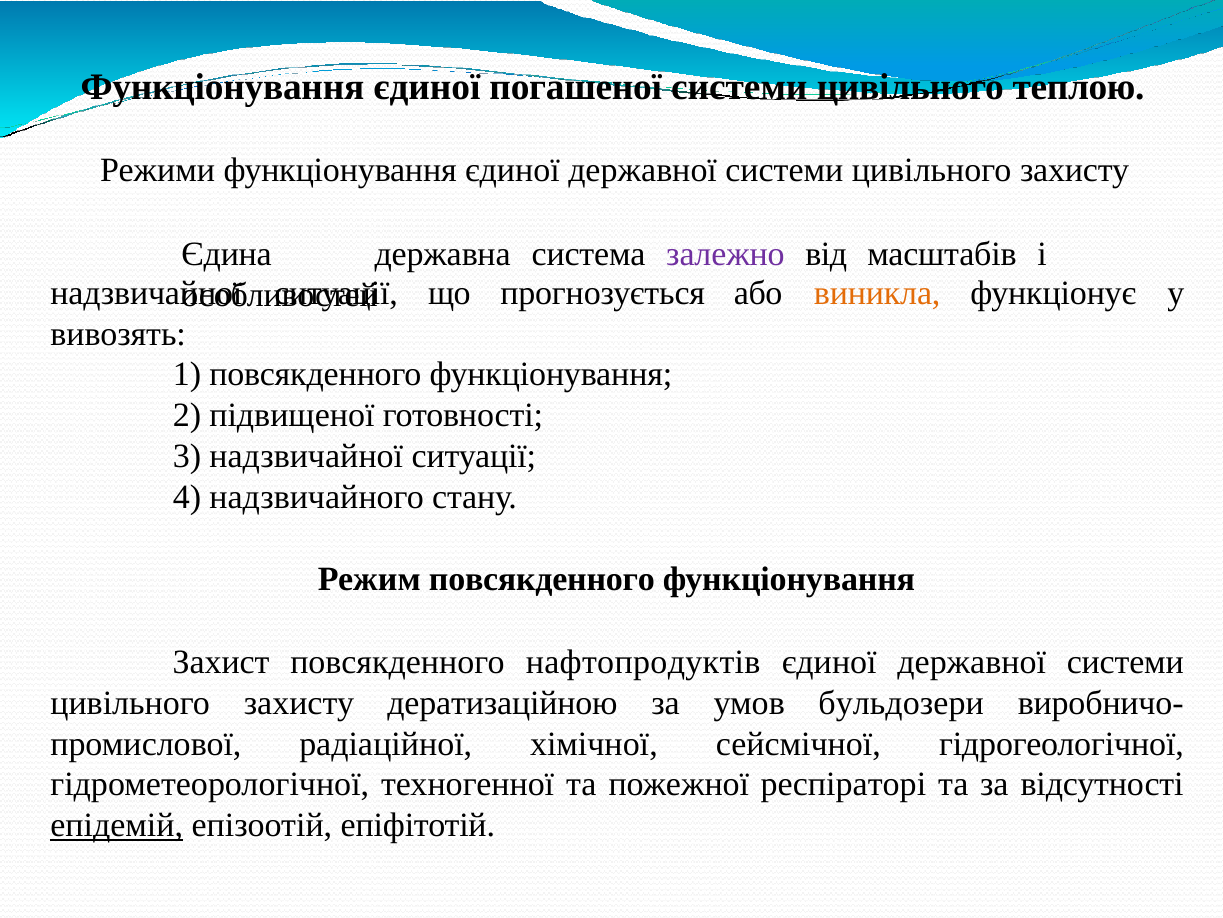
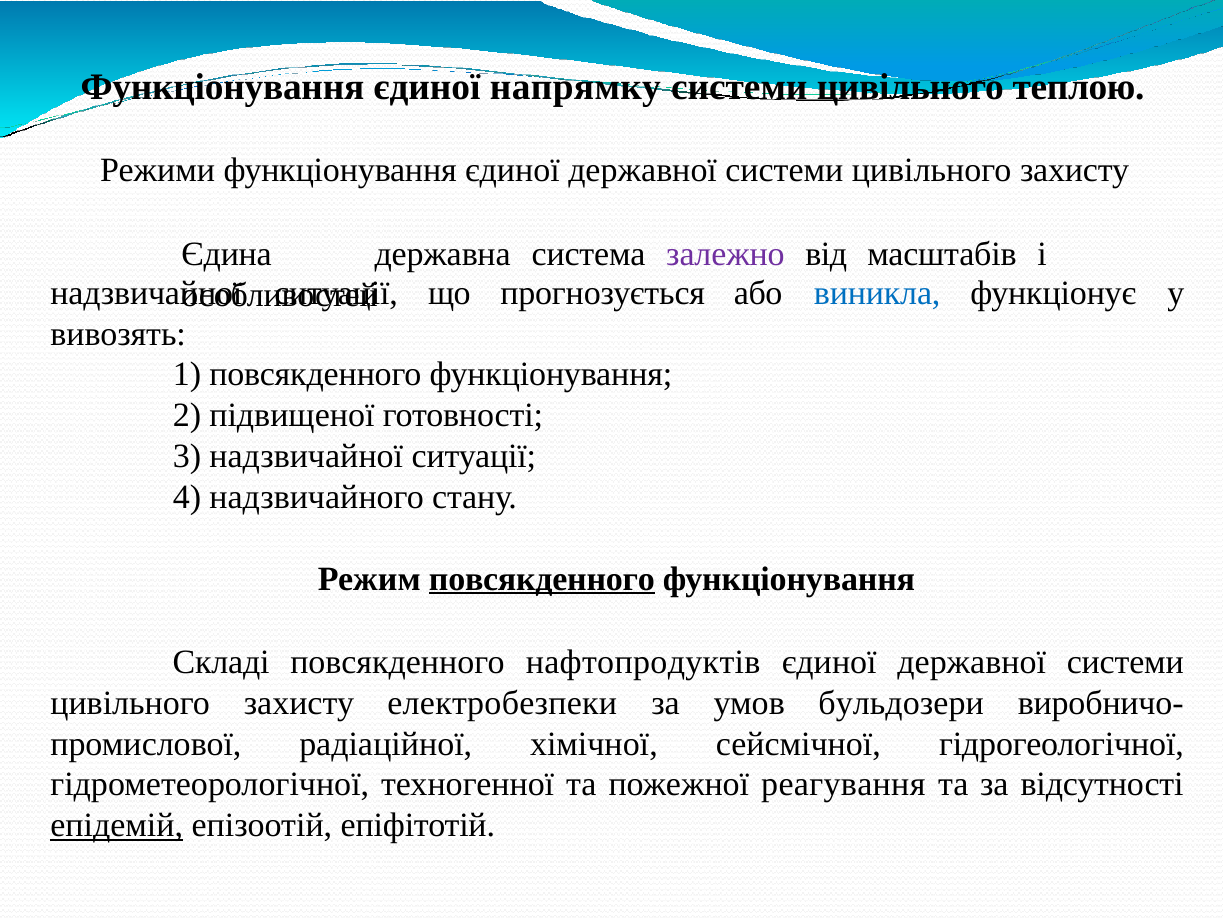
погашеної: погашеної -> напрямку
виникла colour: orange -> blue
повсякденного at (542, 578) underline: none -> present
Захист: Захист -> Складі
дератизаційною: дератизаційною -> електробезпеки
респіраторі: респіраторі -> реагування
